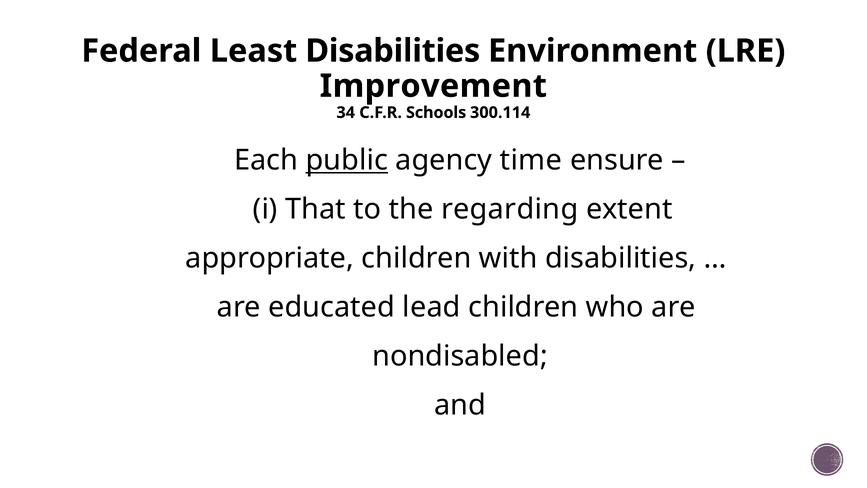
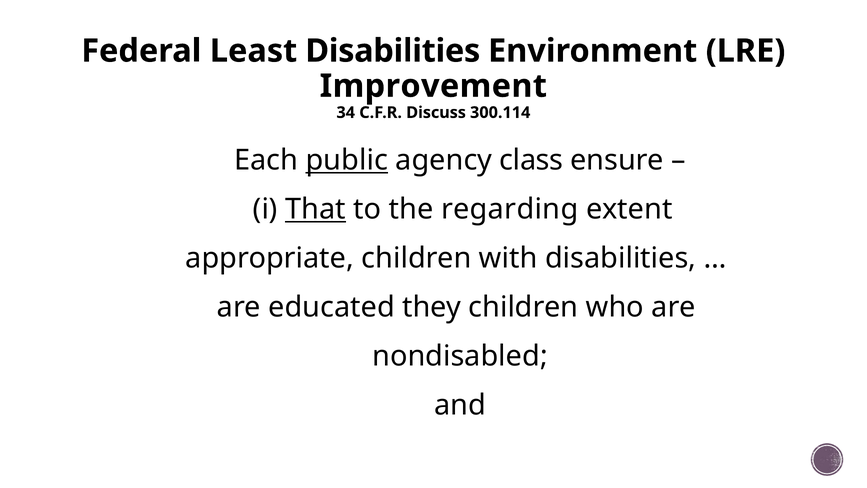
Schools: Schools -> Discuss
time: time -> class
That underline: none -> present
lead: lead -> they
